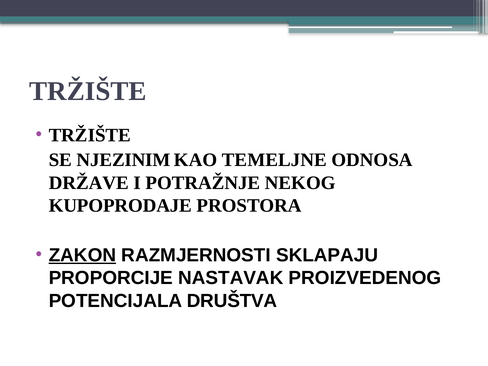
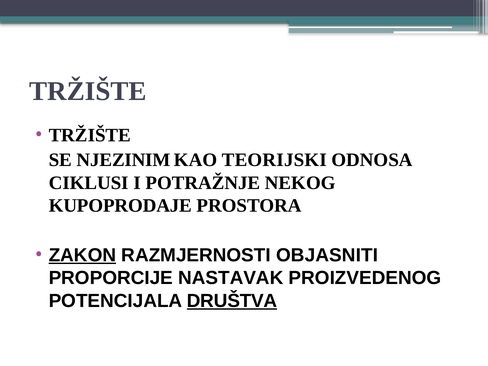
TEMELJNE: TEMELJNE -> TEORIJSKI
DRŽAVE: DRŽAVE -> CIKLUSI
SKLAPAJU: SKLAPAJU -> OBJASNITI
DRUŠTVA underline: none -> present
